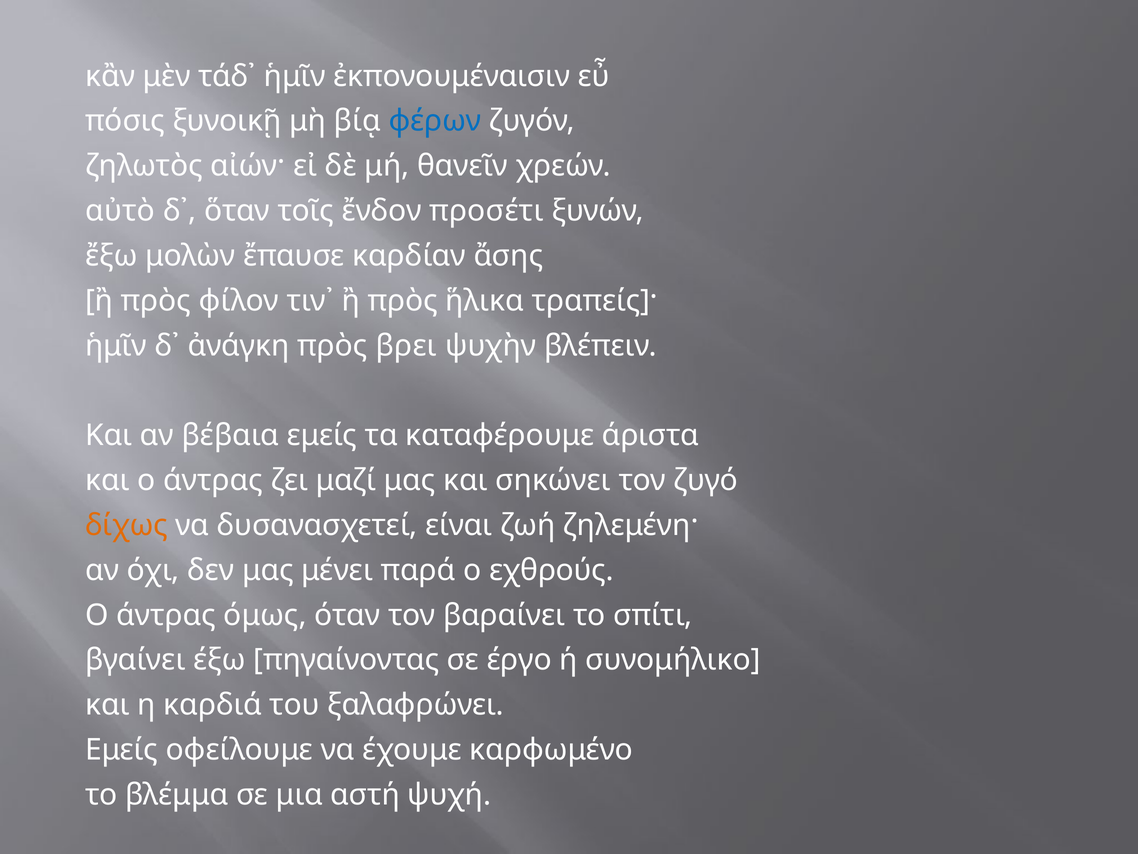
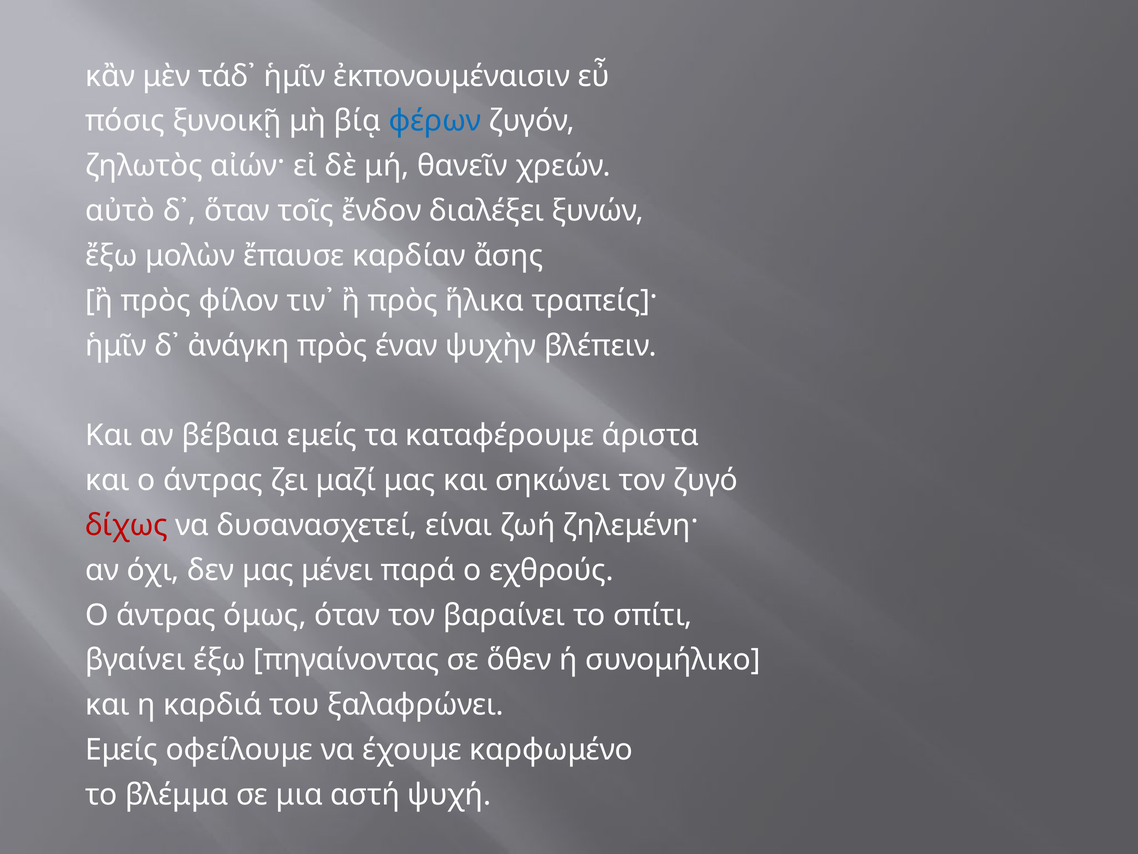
προσέτι: προσέτι -> διαλέξει
βρει: βρει -> έναν
δίχως colour: orange -> red
έργο: έργο -> ὅθεν
